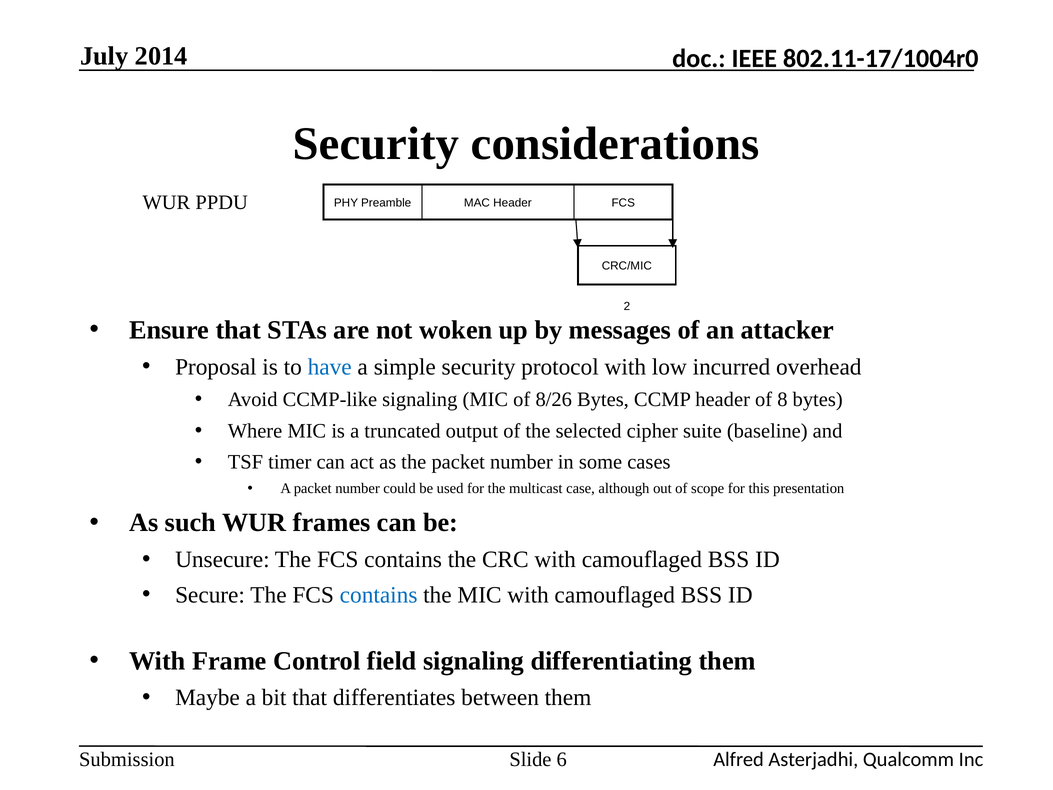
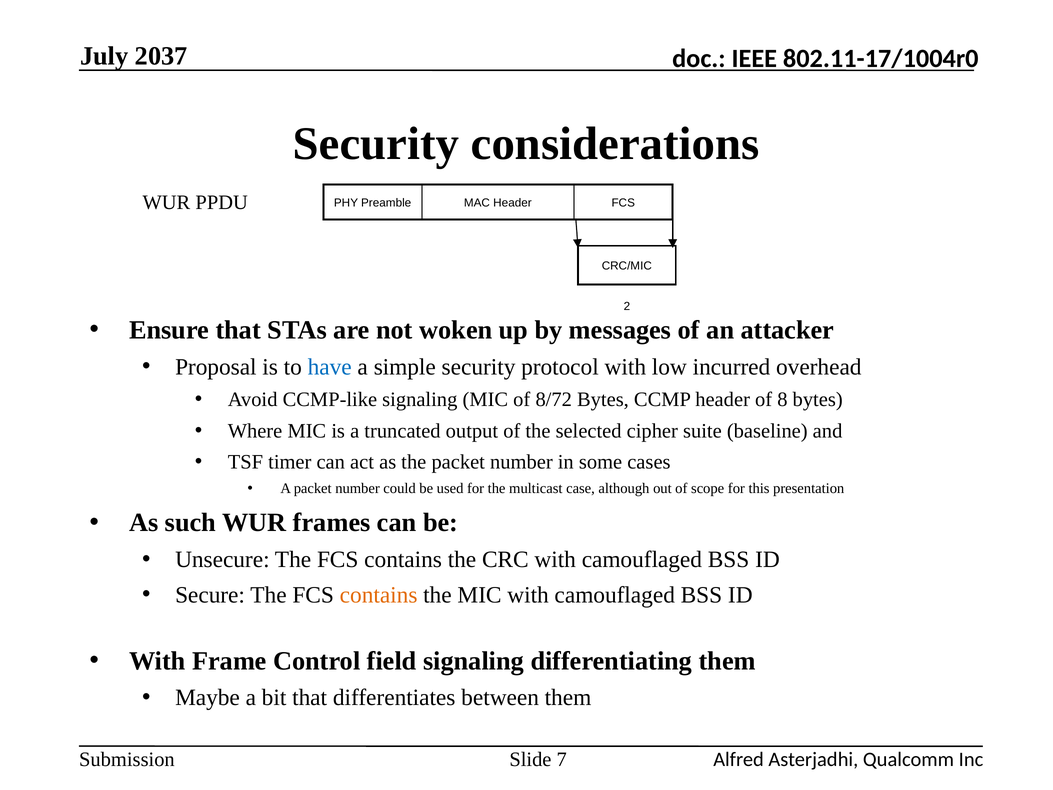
2014: 2014 -> 2037
8/26: 8/26 -> 8/72
contains at (379, 595) colour: blue -> orange
6: 6 -> 7
